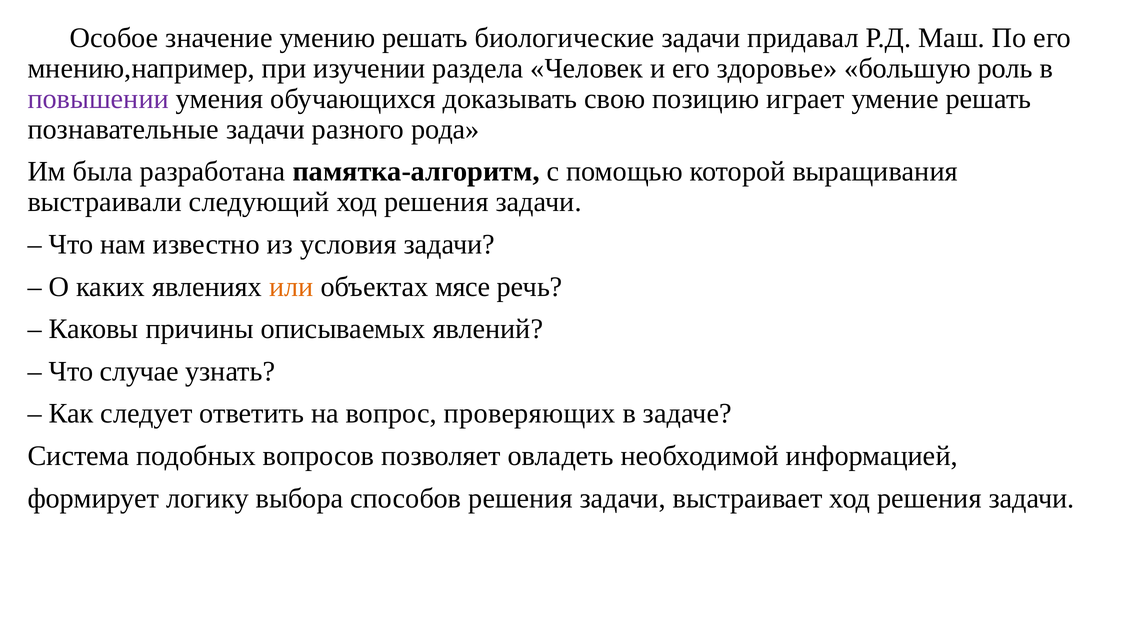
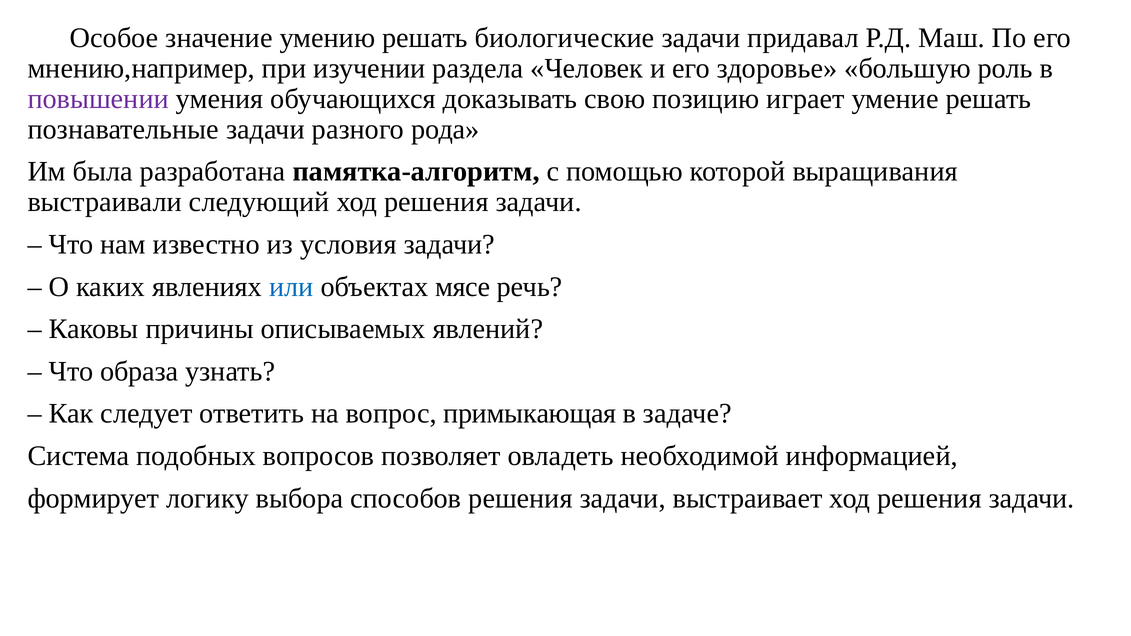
или colour: orange -> blue
случае: случае -> образа
проверяющих: проверяющих -> примыкающая
